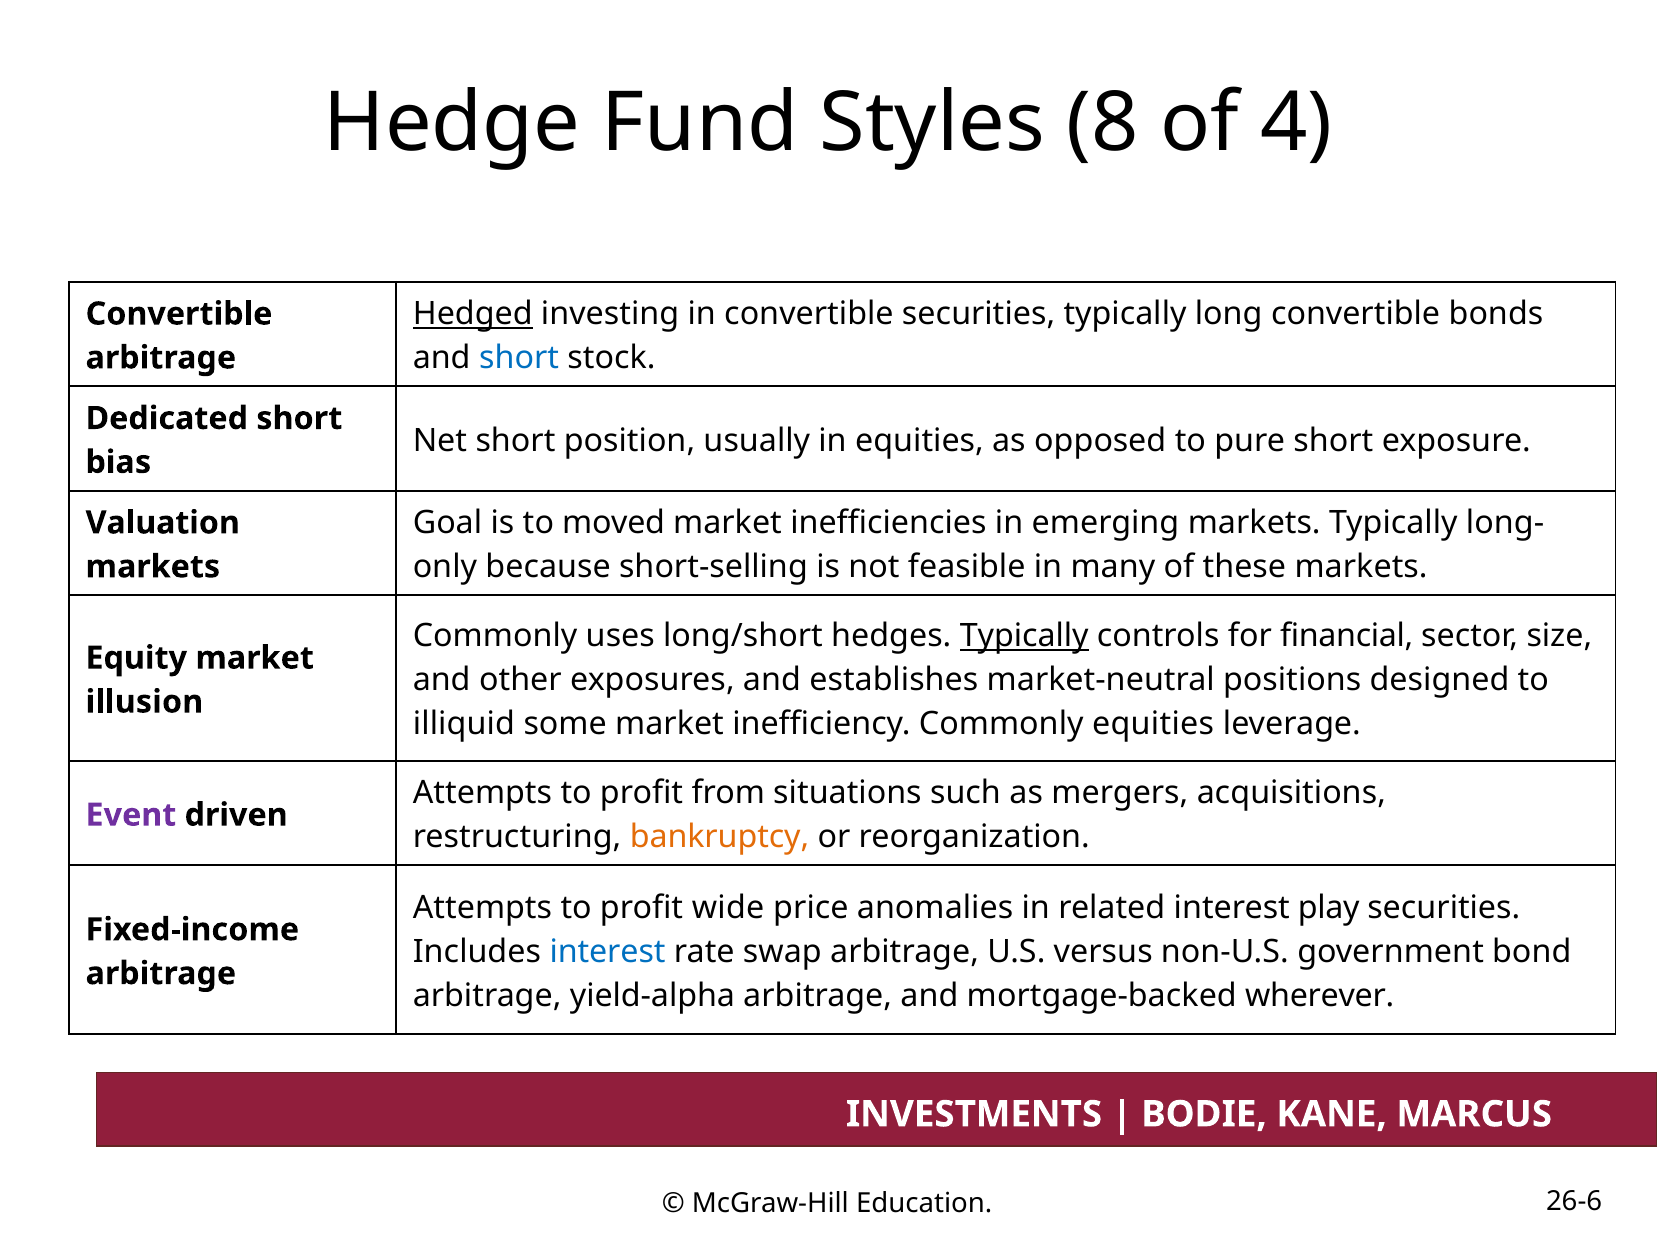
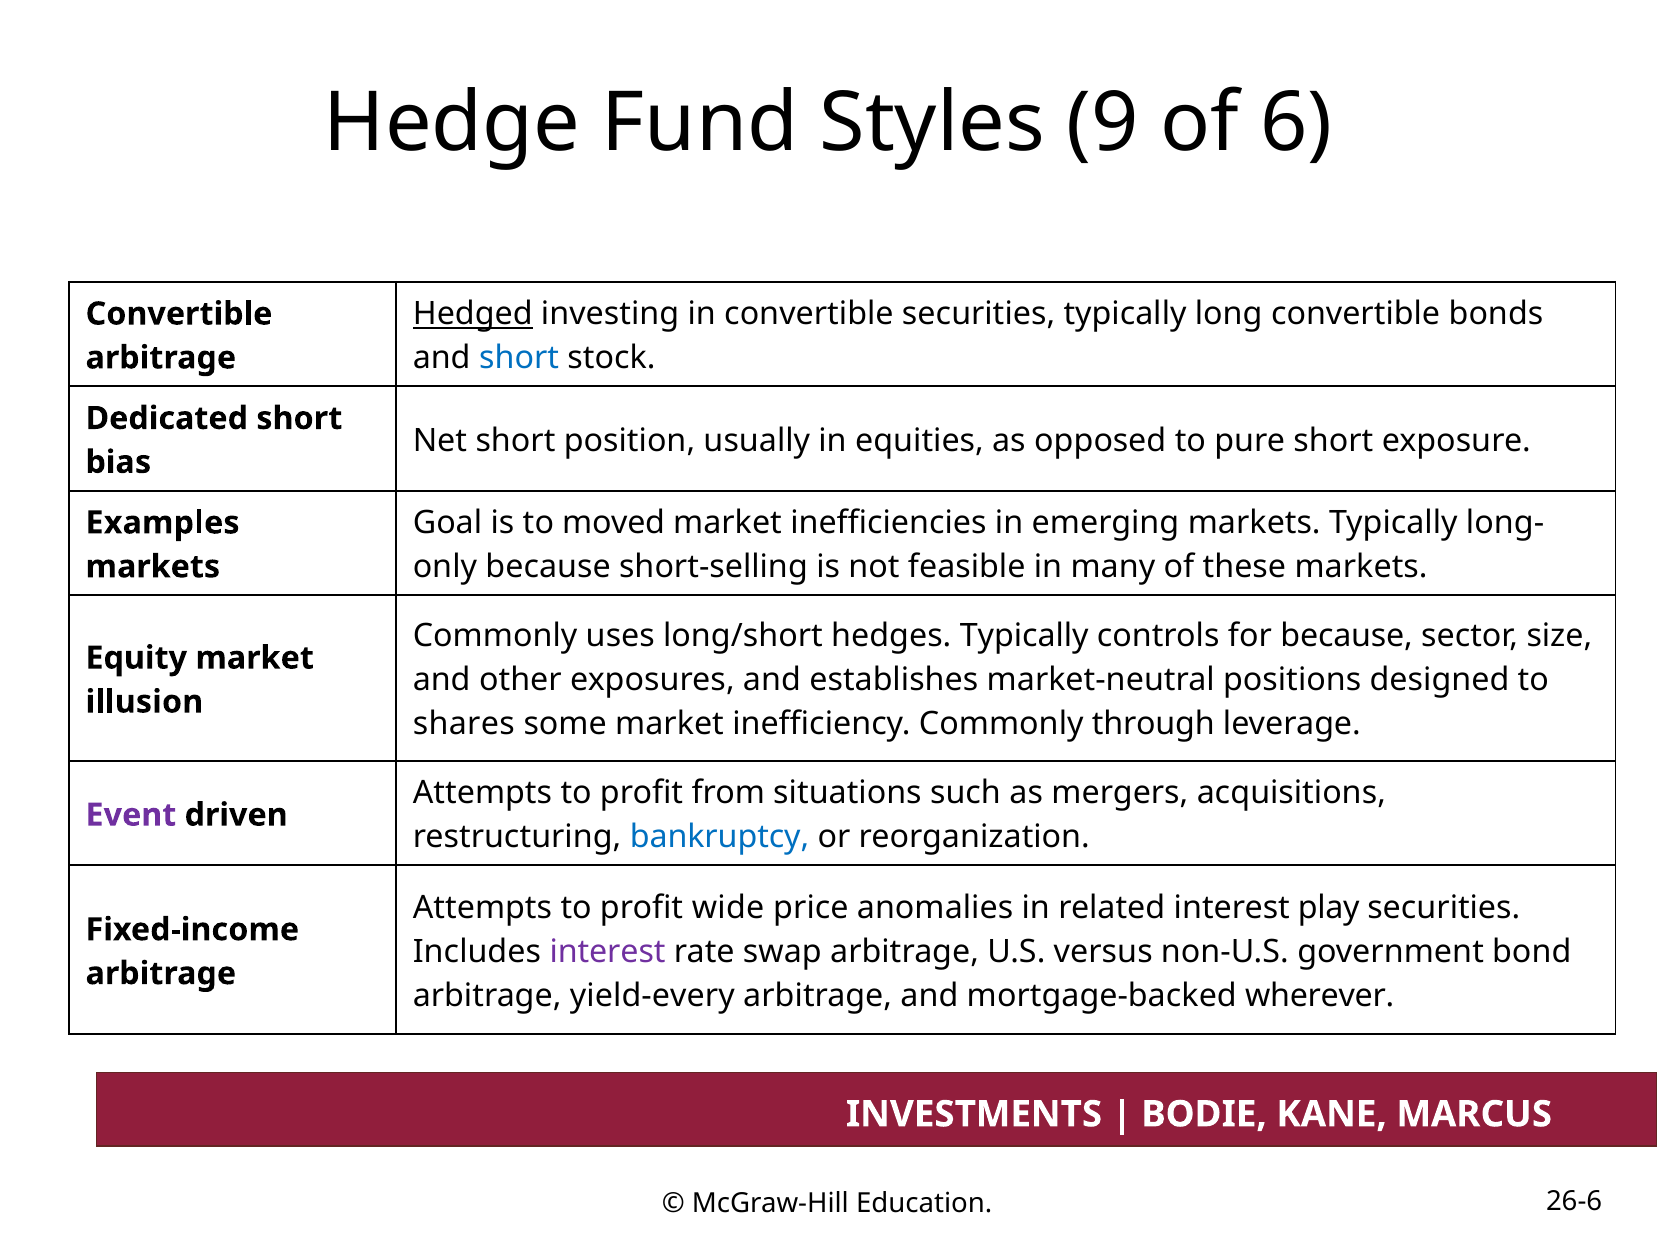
8: 8 -> 9
4: 4 -> 6
Valuation: Valuation -> Examples
Typically at (1024, 636) underline: present -> none
for financial: financial -> because
illiquid: illiquid -> shares
Commonly equities: equities -> through
bankruptcy colour: orange -> blue
interest at (608, 951) colour: blue -> purple
yield-alpha: yield-alpha -> yield-every
